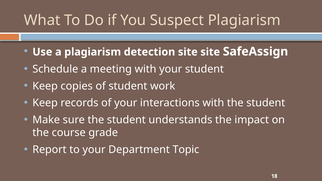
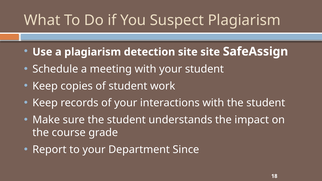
Topic: Topic -> Since
